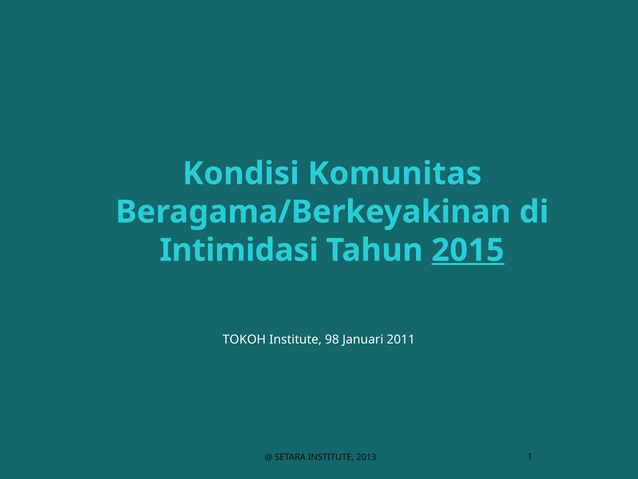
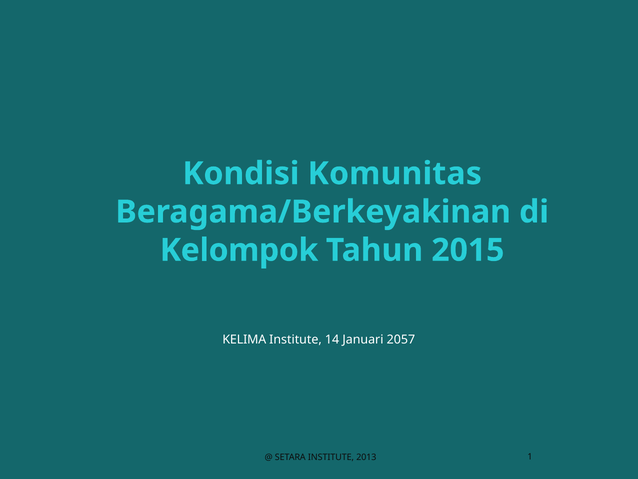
Intimidasi: Intimidasi -> Kelompok
2015 underline: present -> none
TOKOH: TOKOH -> KELIMA
98: 98 -> 14
2011: 2011 -> 2057
